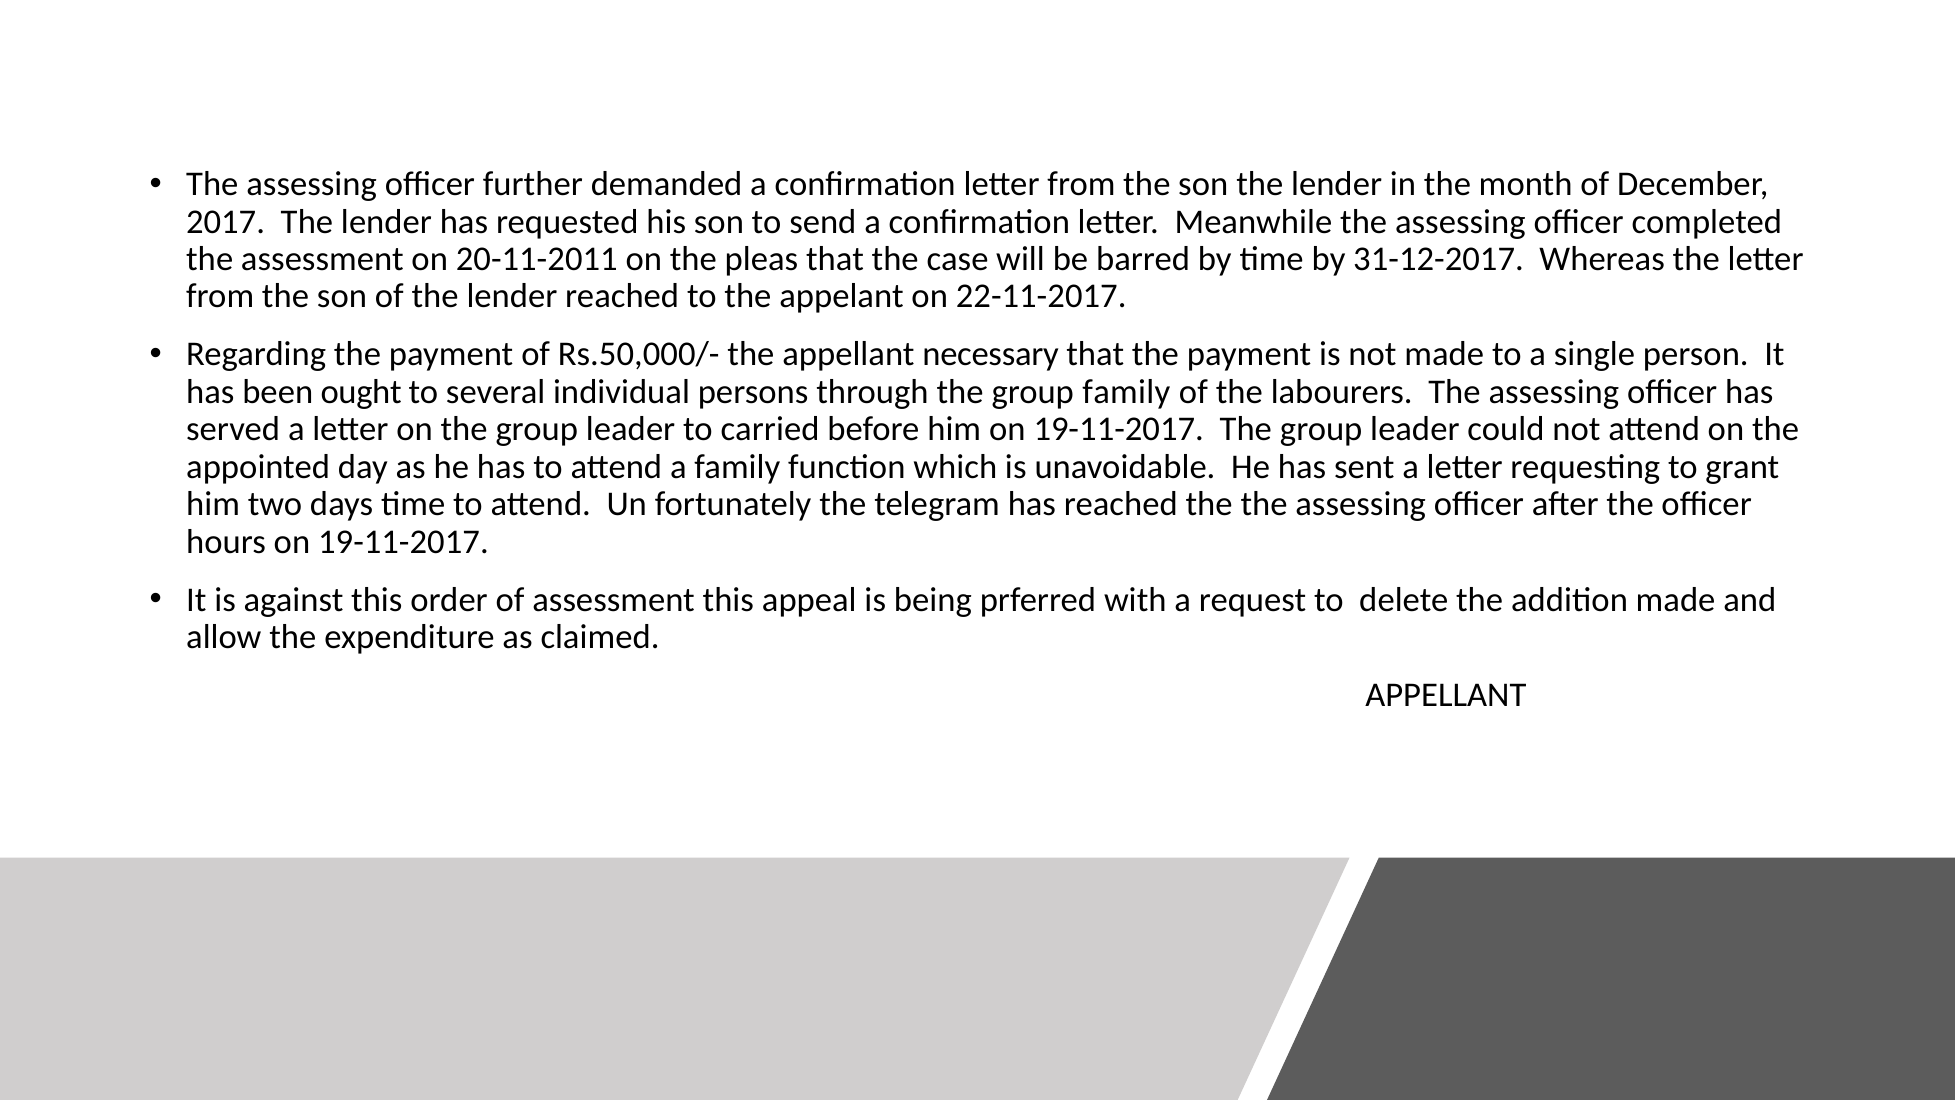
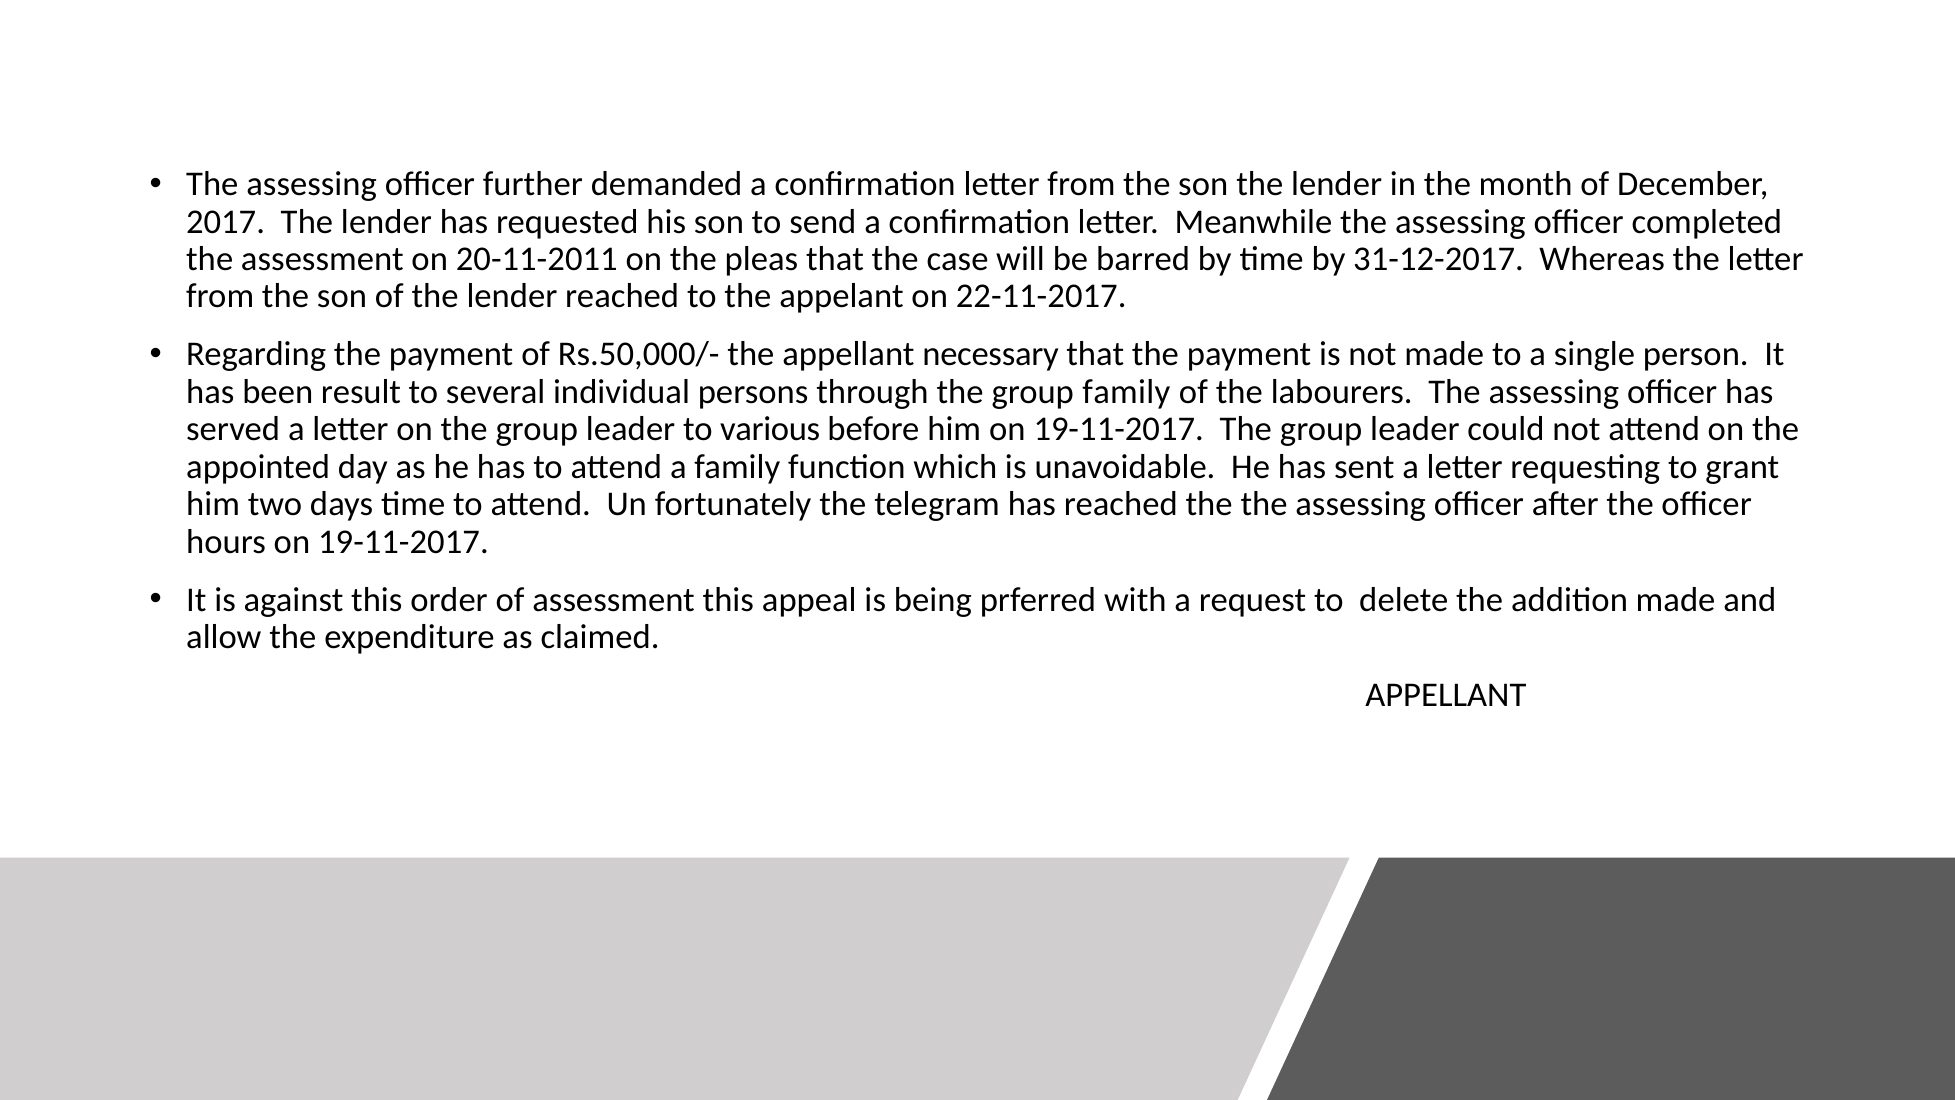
ought: ought -> result
carried: carried -> various
